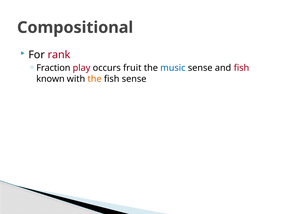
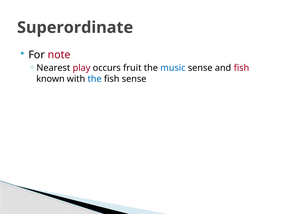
Compositional: Compositional -> Superordinate
rank: rank -> note
Fraction: Fraction -> Nearest
the at (95, 79) colour: orange -> blue
